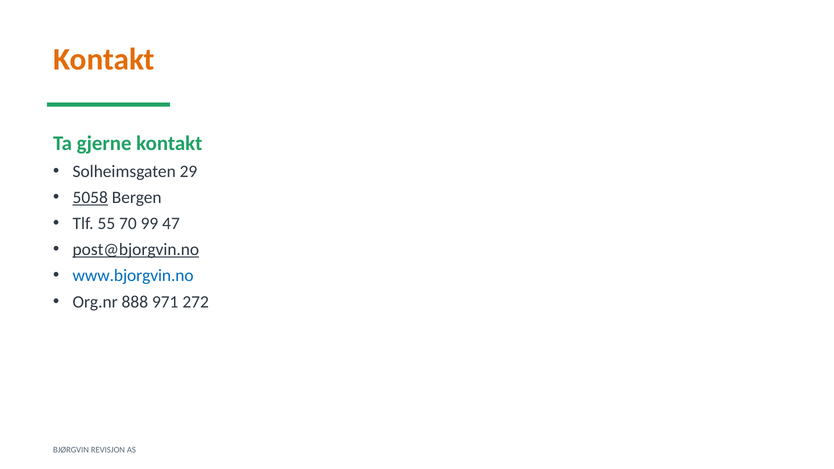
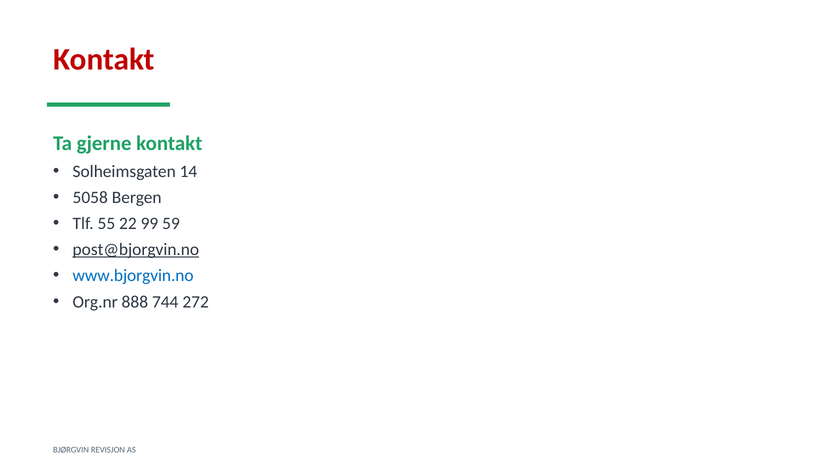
Kontakt at (104, 60) colour: orange -> red
29: 29 -> 14
5058 underline: present -> none
70: 70 -> 22
47: 47 -> 59
971: 971 -> 744
